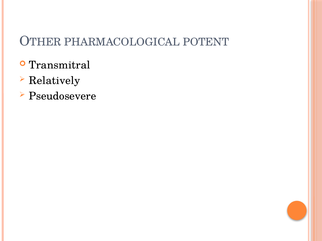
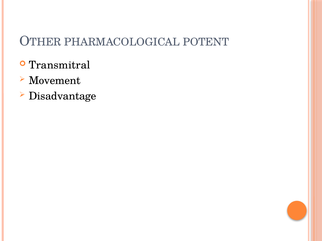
Relatively: Relatively -> Movement
Pseudosevere: Pseudosevere -> Disadvantage
